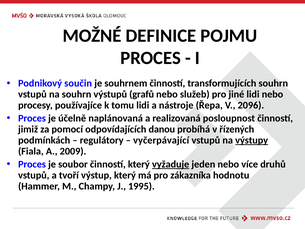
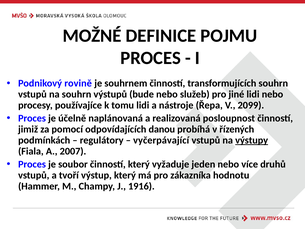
součin: součin -> rovině
grafů: grafů -> bude
2096: 2096 -> 2099
2009: 2009 -> 2007
vyžaduje underline: present -> none
1995: 1995 -> 1916
